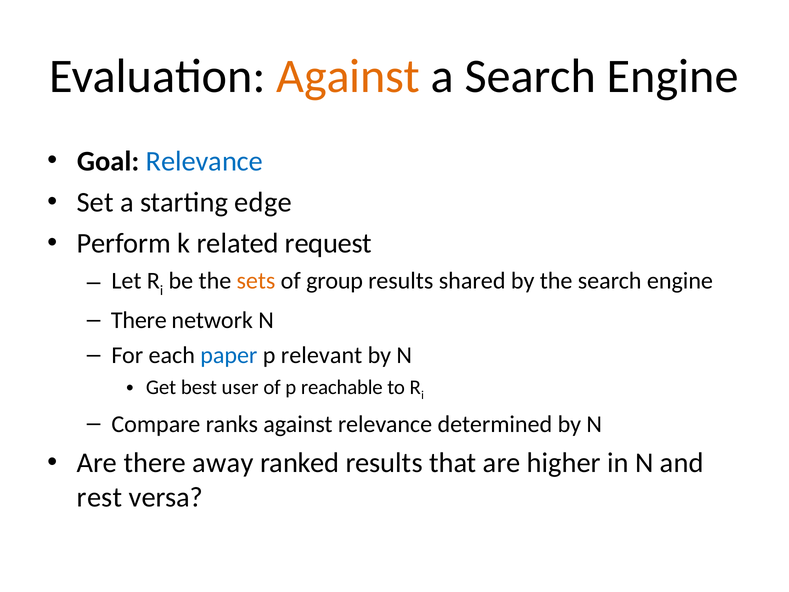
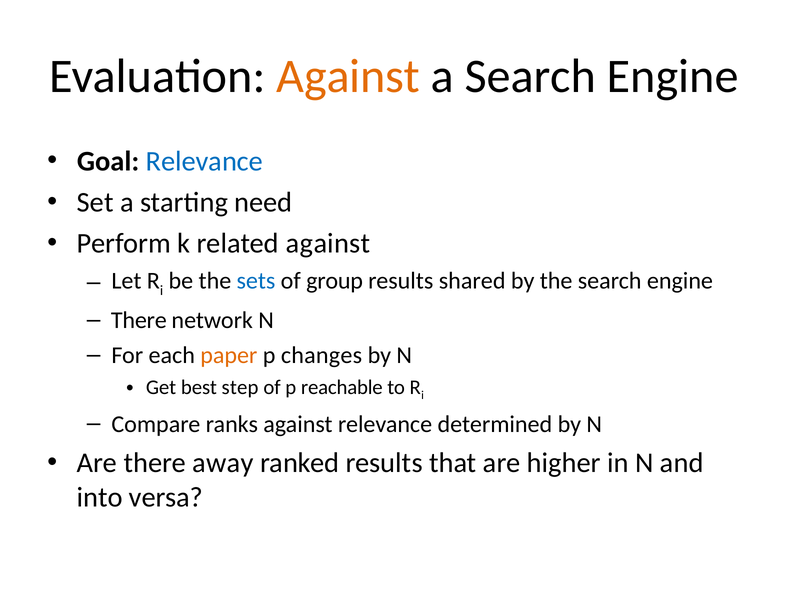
edge: edge -> need
related request: request -> against
sets colour: orange -> blue
paper colour: blue -> orange
relevant: relevant -> changes
user: user -> step
rest: rest -> into
